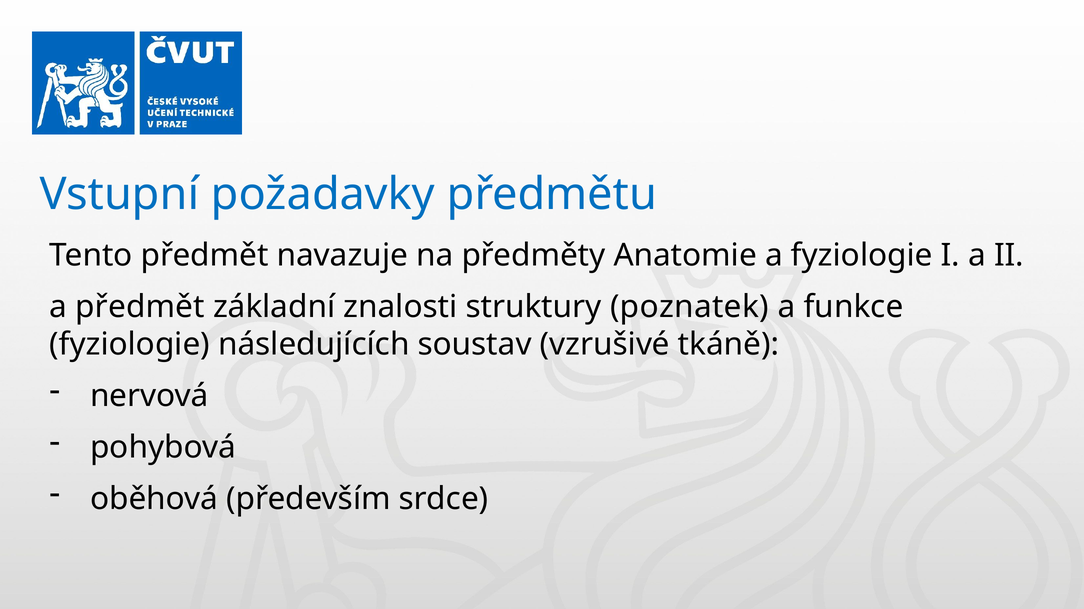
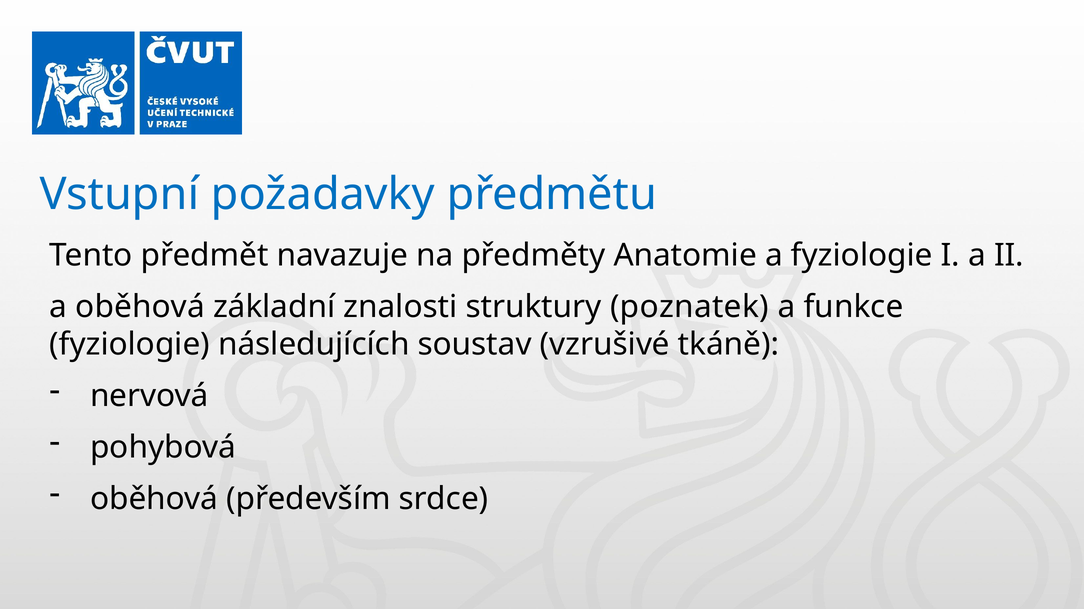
a předmět: předmět -> oběhová
